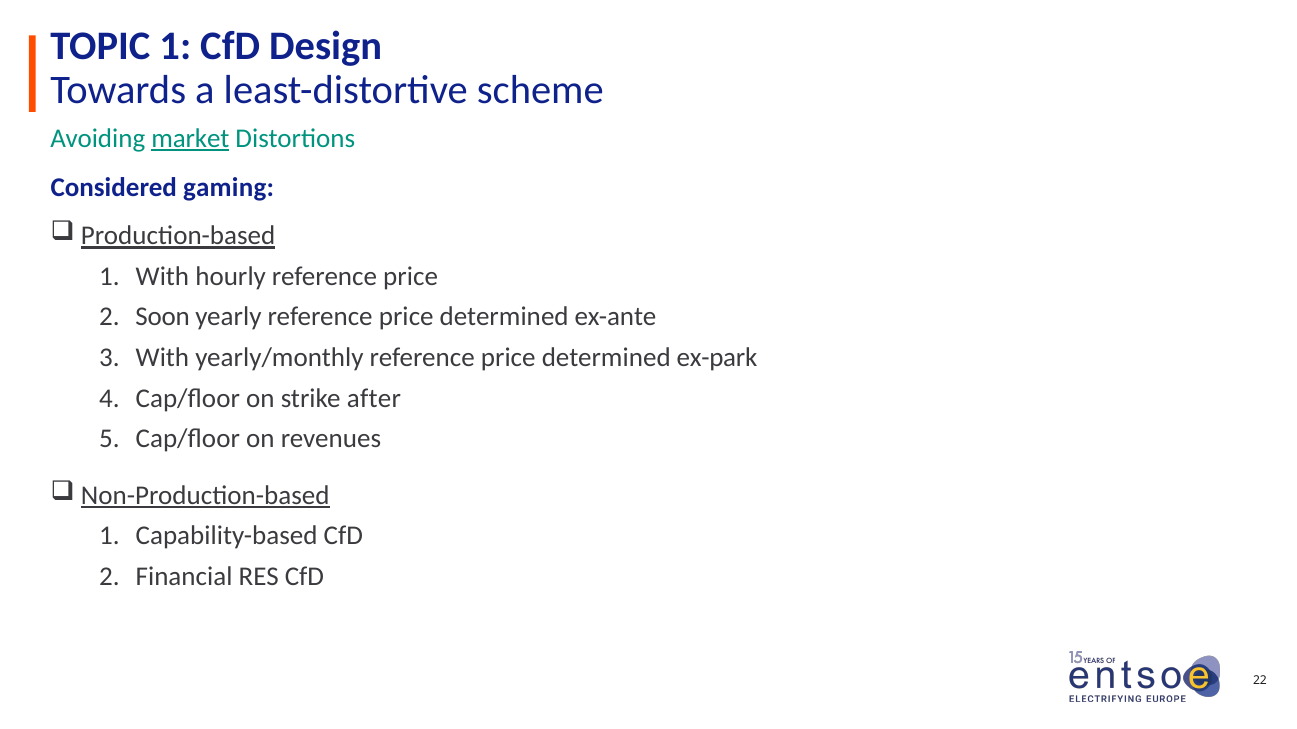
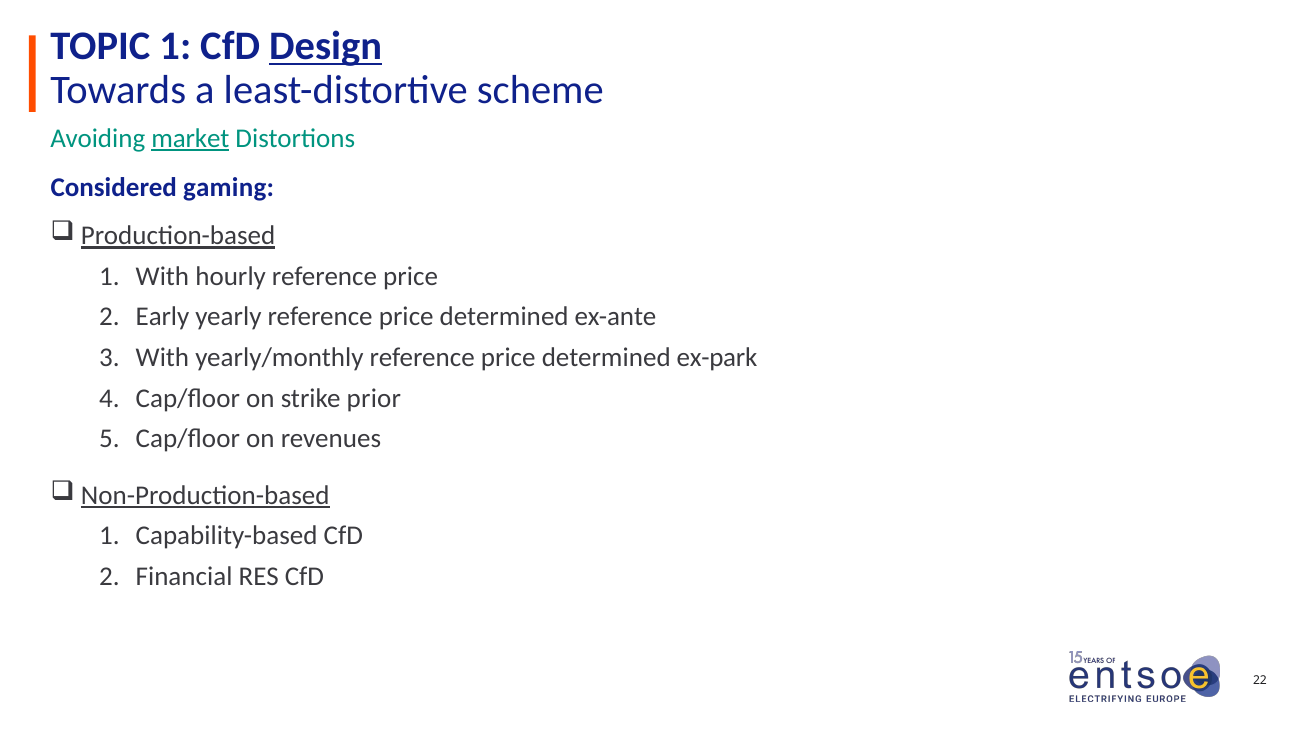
Design underline: none -> present
Soon: Soon -> Early
after: after -> prior
